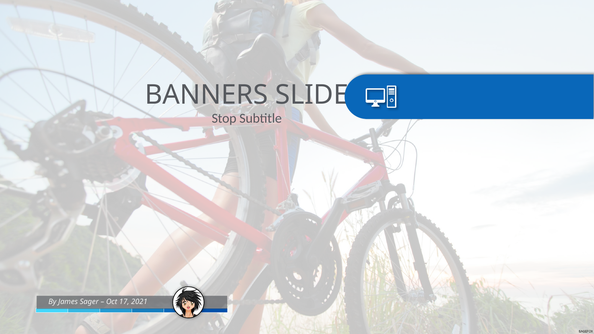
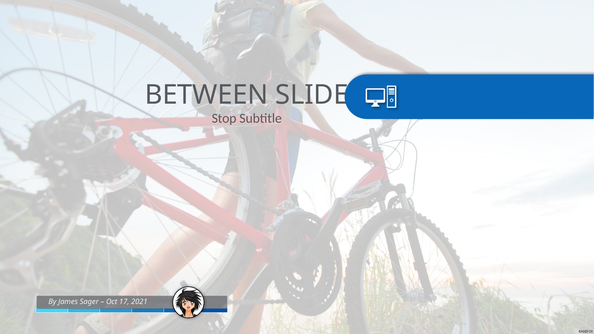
BANNERS: BANNERS -> BETWEEN
